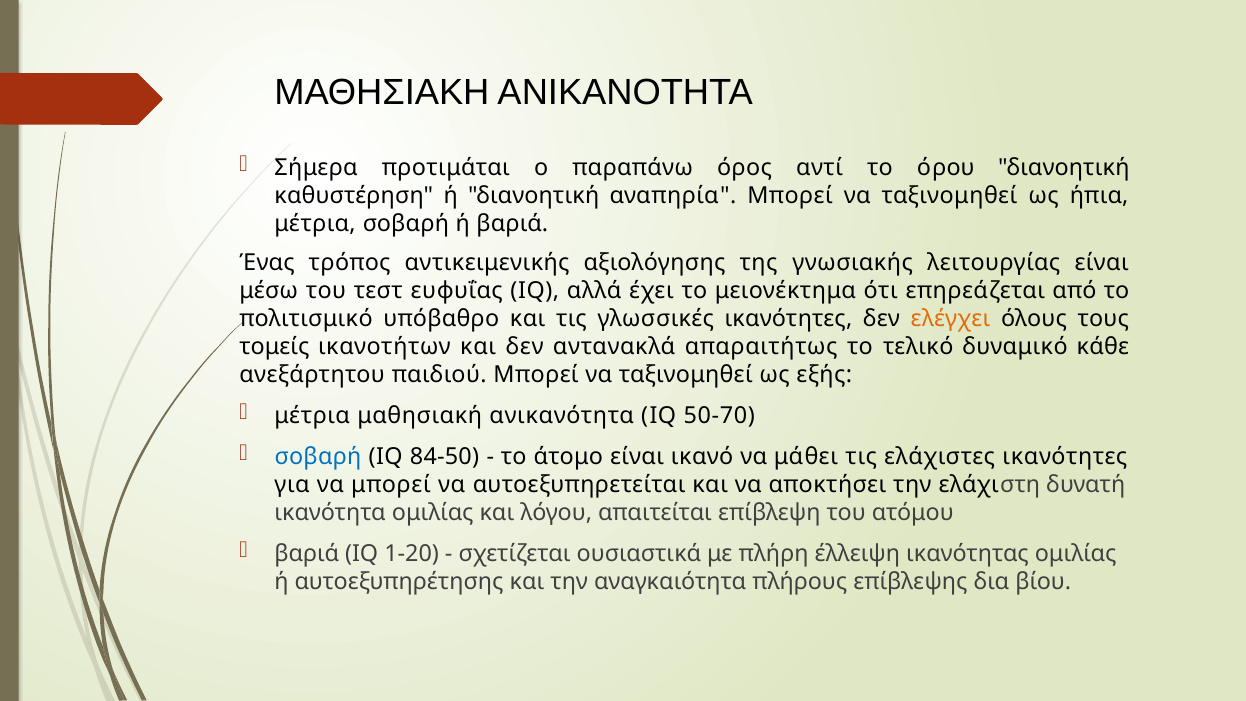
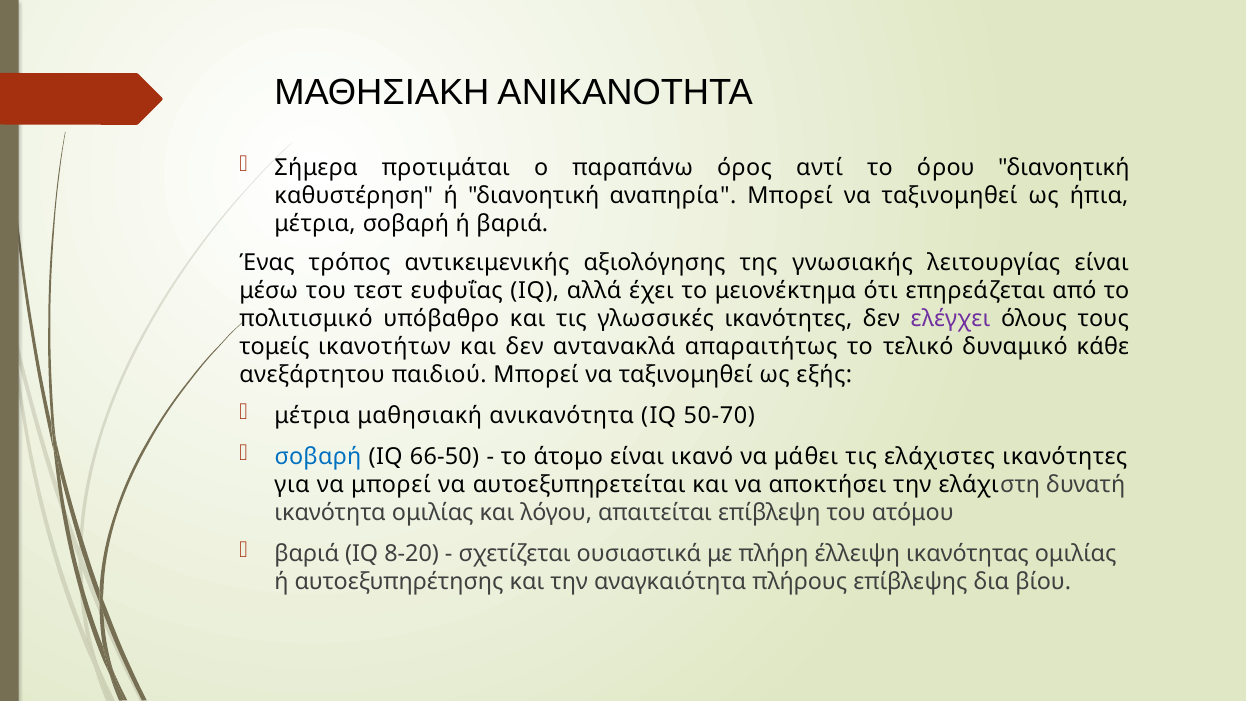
ελέγχει colour: orange -> purple
84-50: 84-50 -> 66-50
1-20: 1-20 -> 8-20
